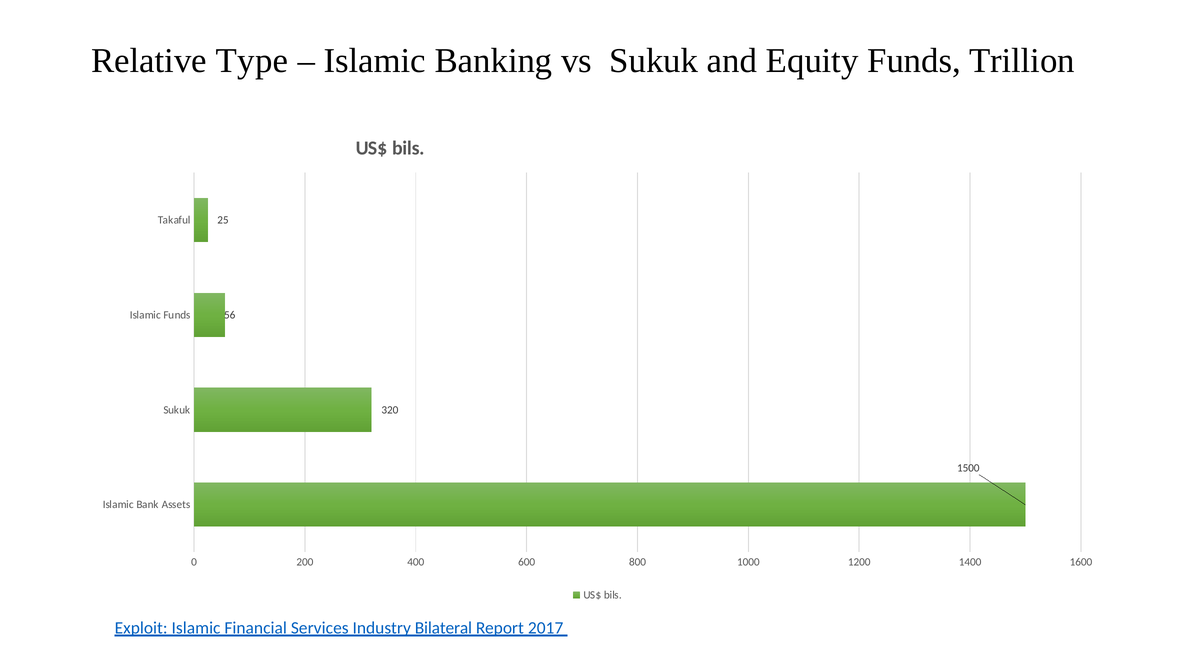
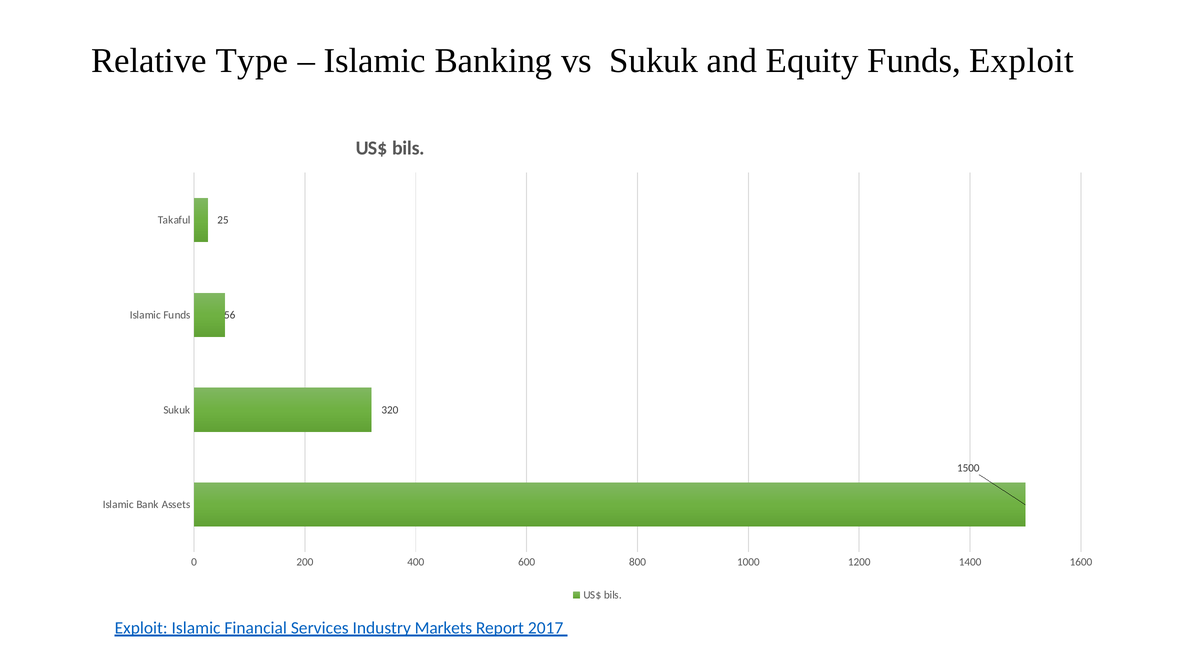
Funds Trillion: Trillion -> Exploit
Bilateral: Bilateral -> Markets
